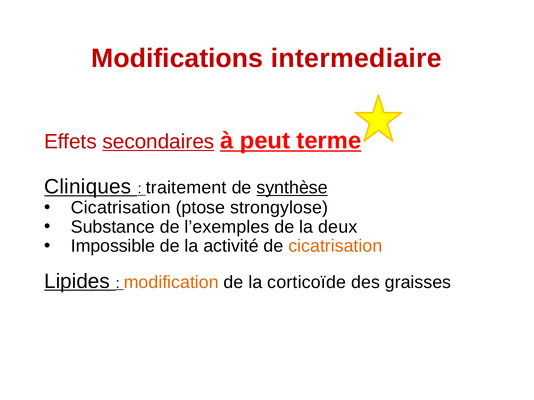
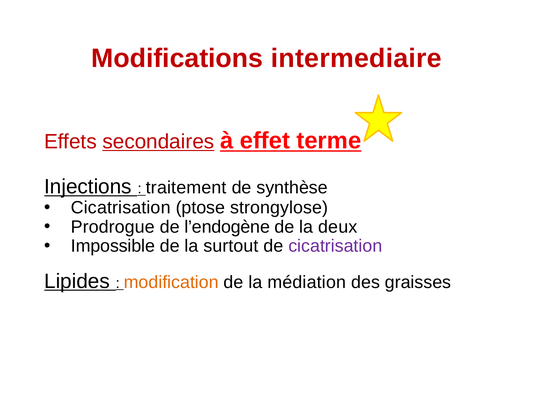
peut: peut -> effet
Cliniques: Cliniques -> Injections
synthèse underline: present -> none
Substance: Substance -> Prodrogue
l’exemples: l’exemples -> l’endogène
activité: activité -> surtout
cicatrisation at (335, 246) colour: orange -> purple
corticoïde: corticoïde -> médiation
